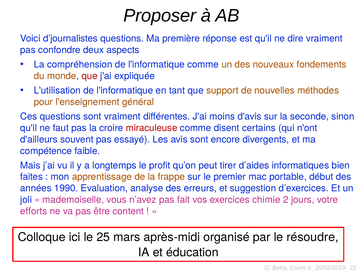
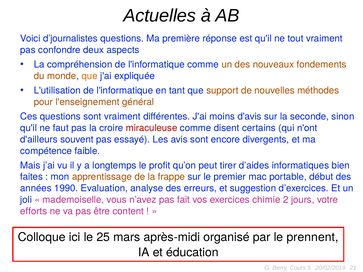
Proposer: Proposer -> Actuelles
dire: dire -> tout
que at (90, 76) colour: red -> orange
résoudre: résoudre -> prennent
